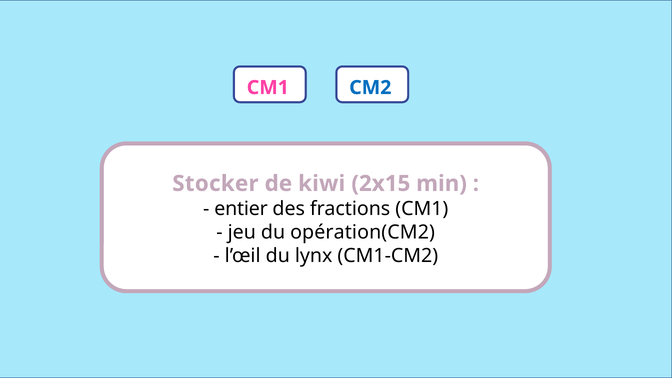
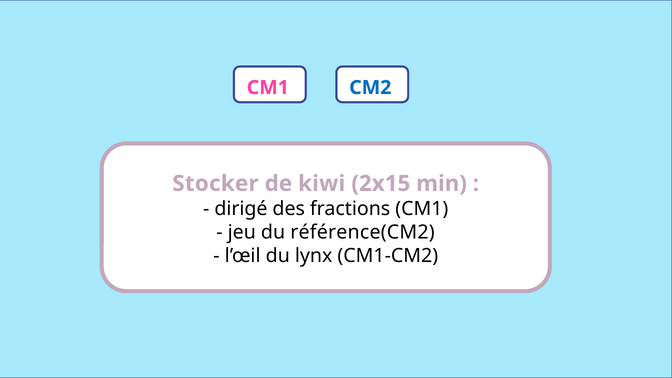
entier: entier -> dirigé
opération(CM2: opération(CM2 -> référence(CM2
